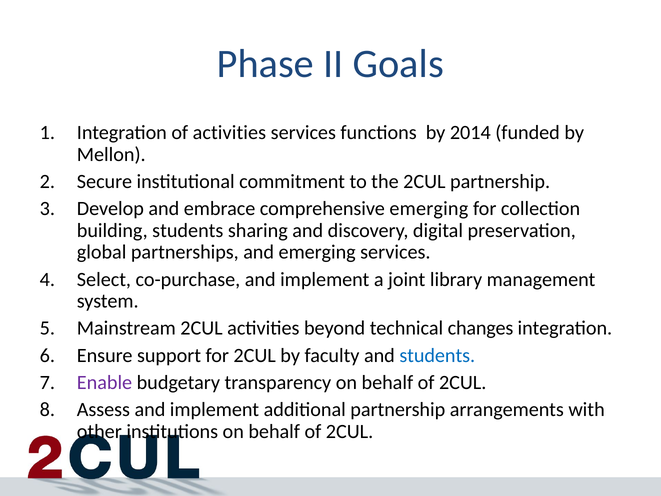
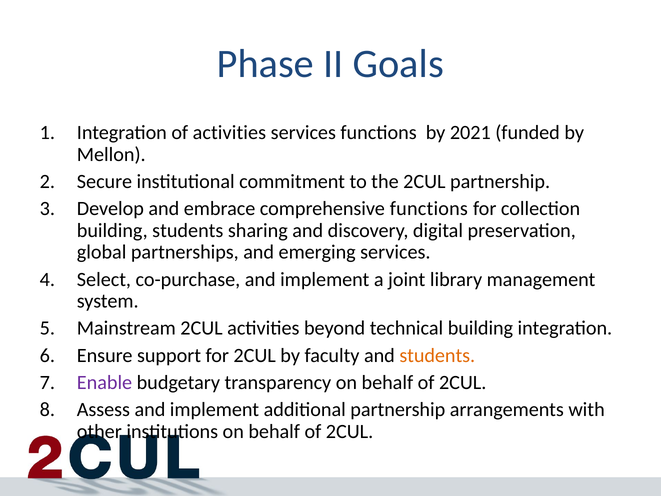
2014: 2014 -> 2021
comprehensive emerging: emerging -> functions
technical changes: changes -> building
students at (437, 355) colour: blue -> orange
